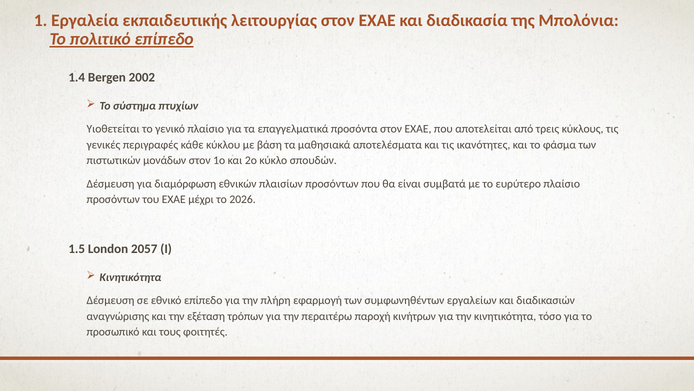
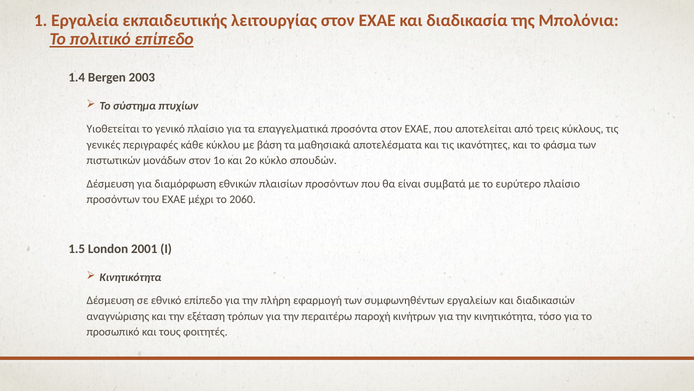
2002: 2002 -> 2003
2026: 2026 -> 2060
2057: 2057 -> 2001
